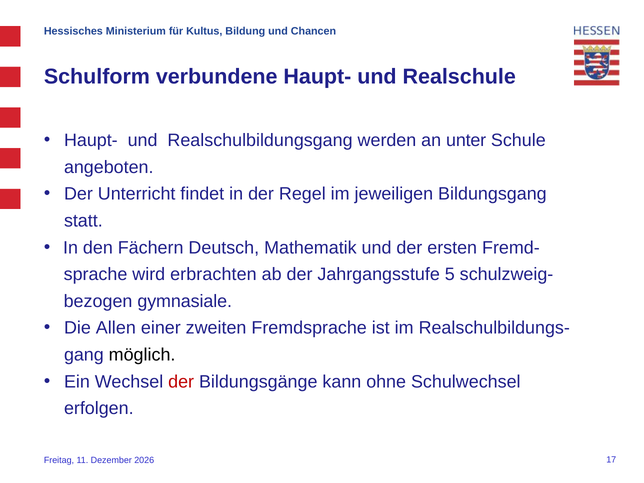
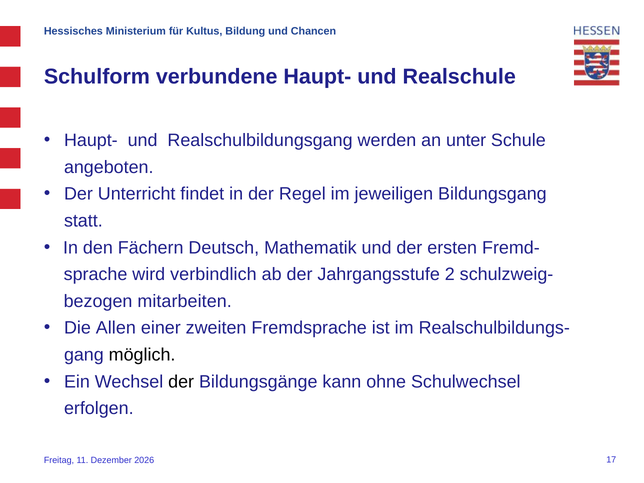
erbrachten: erbrachten -> verbindlich
5: 5 -> 2
gymnasiale: gymnasiale -> mitarbeiten
der at (181, 382) colour: red -> black
